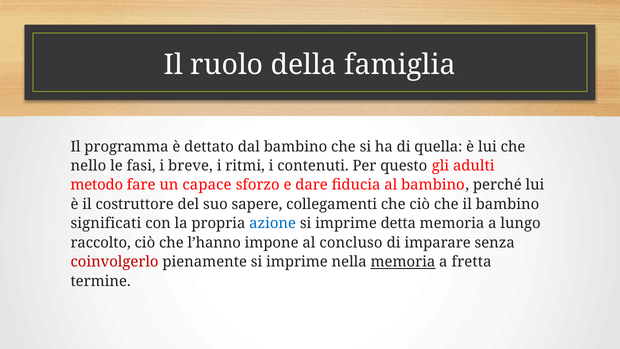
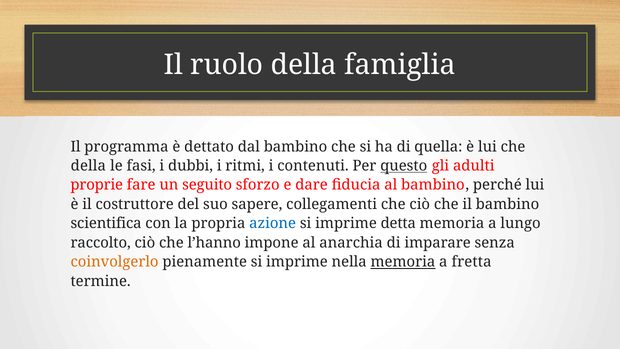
nello at (88, 166): nello -> della
breve: breve -> dubbi
questo underline: none -> present
metodo: metodo -> proprie
capace: capace -> seguito
significati: significati -> scientifica
concluso: concluso -> anarchia
coinvolgerlo colour: red -> orange
